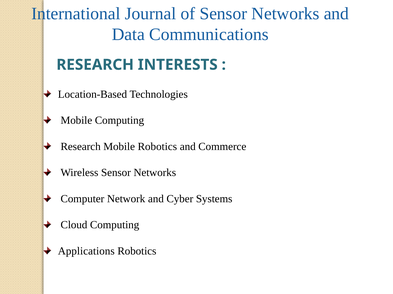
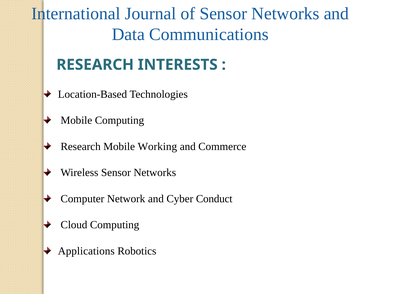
Mobile Robotics: Robotics -> Working
Systems: Systems -> Conduct
